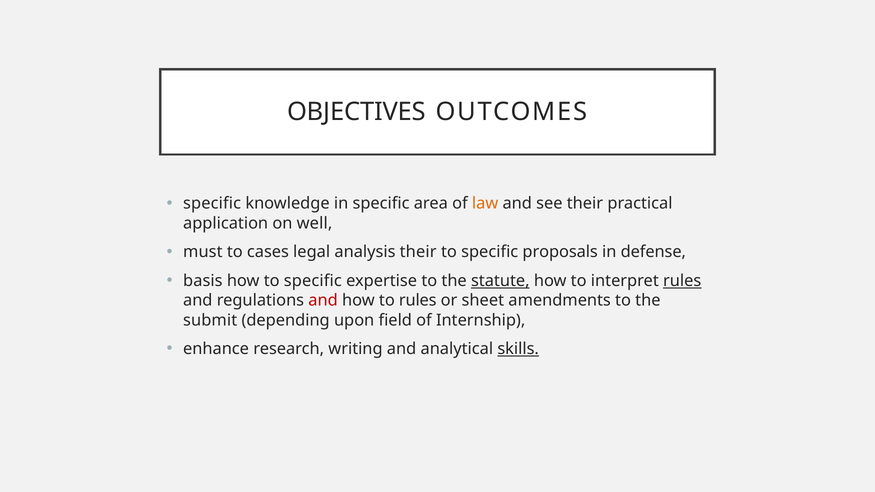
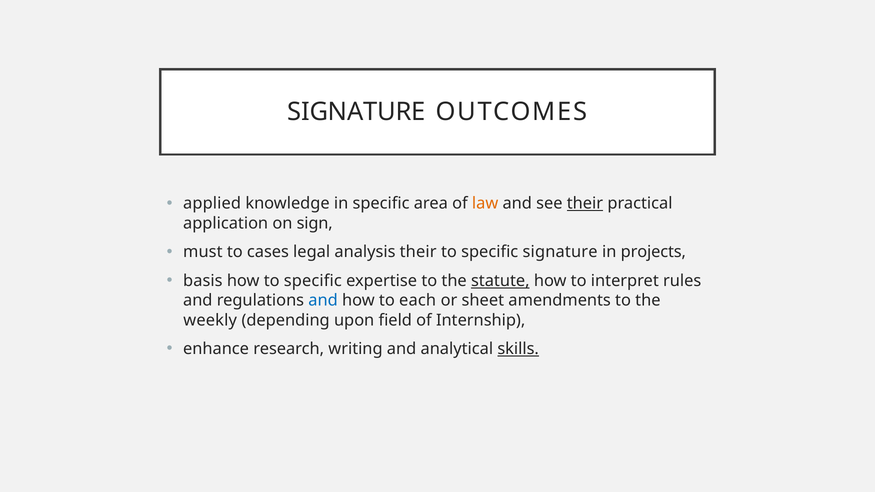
OBJECTIVES at (356, 112): OBJECTIVES -> SIGNATURE
specific at (212, 204): specific -> applied
their at (585, 204) underline: none -> present
well: well -> sign
specific proposals: proposals -> signature
defense: defense -> projects
rules at (682, 281) underline: present -> none
and at (323, 301) colour: red -> blue
to rules: rules -> each
submit: submit -> weekly
